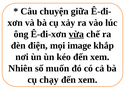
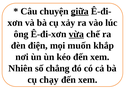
giữa underline: none -> present
image: image -> muốn
muốn: muốn -> chẳng
